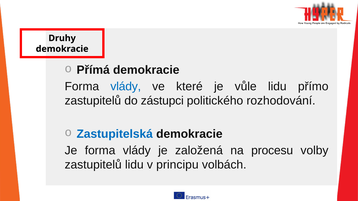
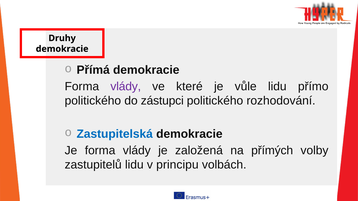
vlády at (126, 87) colour: blue -> purple
zastupitelů at (93, 101): zastupitelů -> politického
procesu: procesu -> přímých
